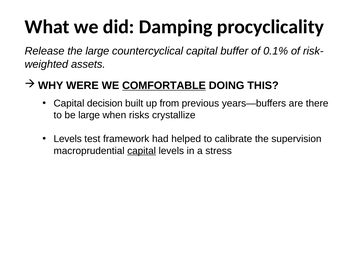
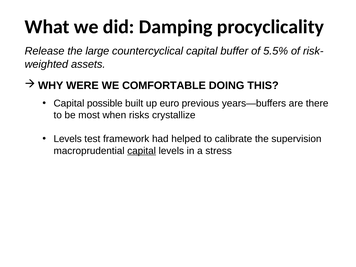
0.1%: 0.1% -> 5.5%
COMFORTABLE underline: present -> none
decision: decision -> possible
from: from -> euro
be large: large -> most
